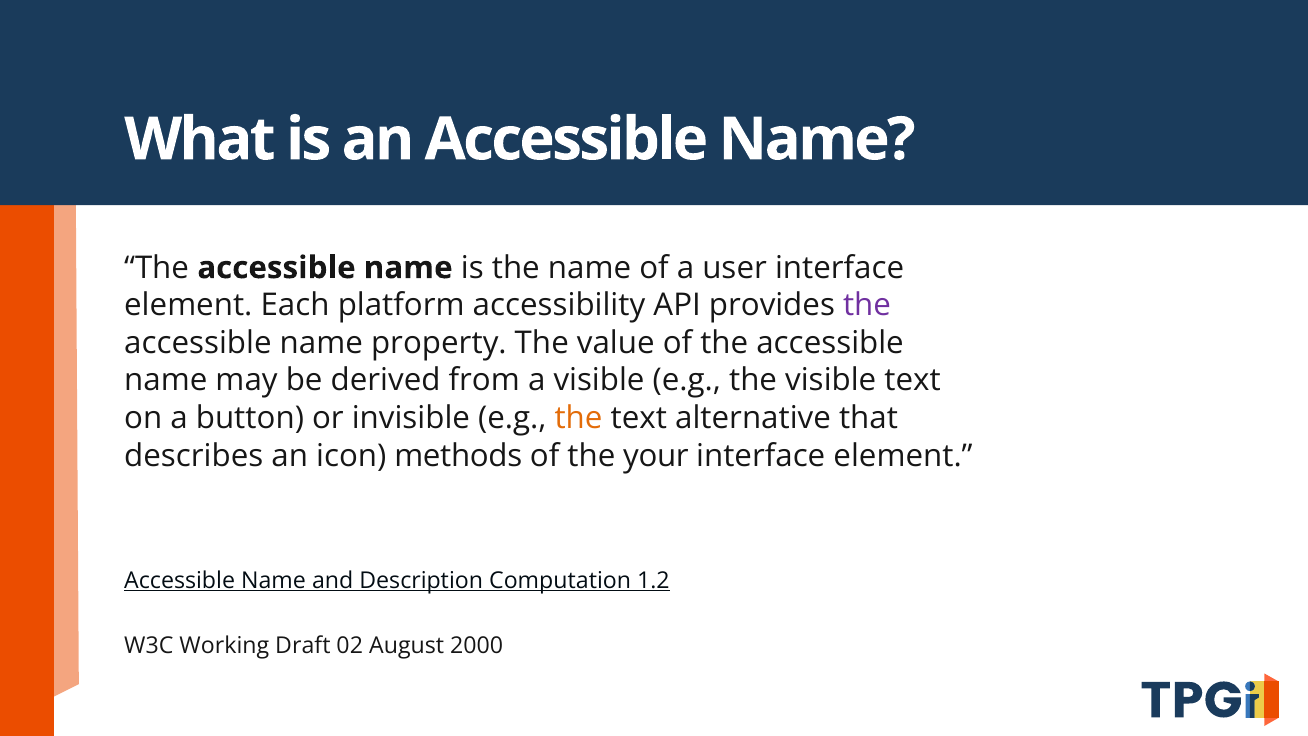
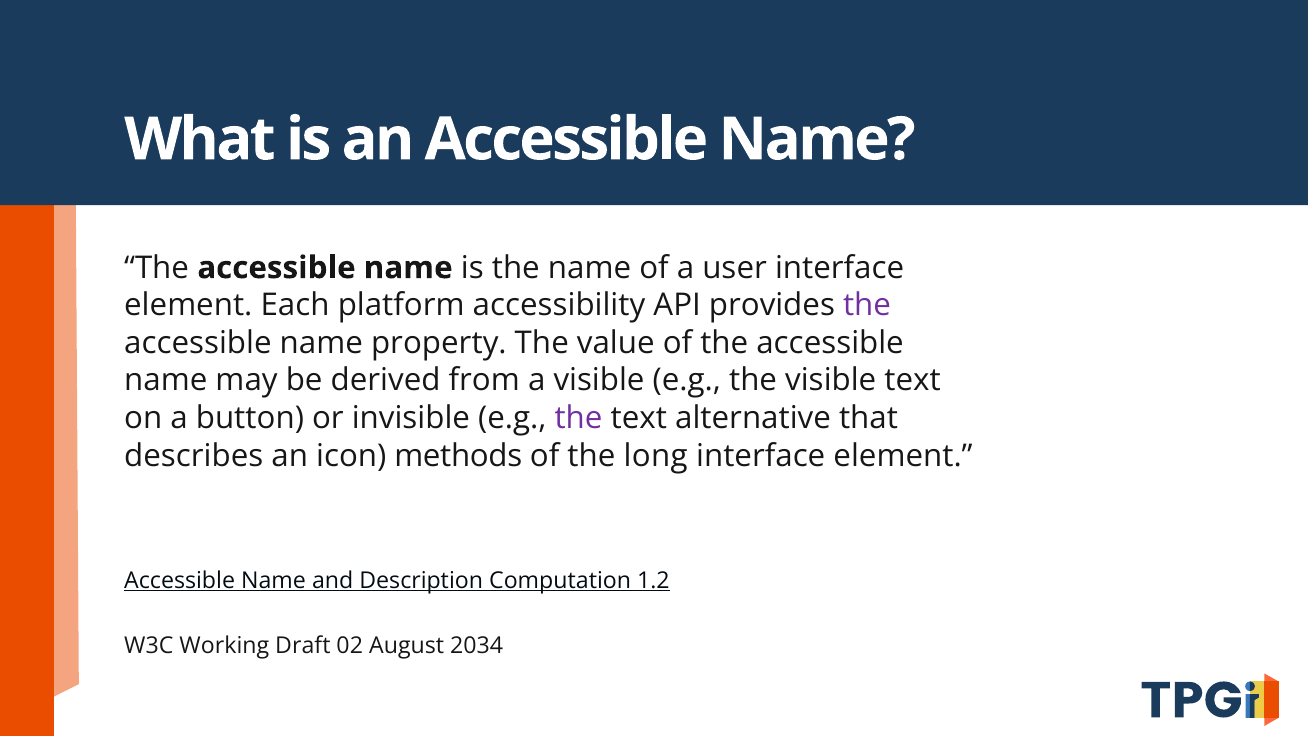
the at (579, 418) colour: orange -> purple
your: your -> long
2000: 2000 -> 2034
